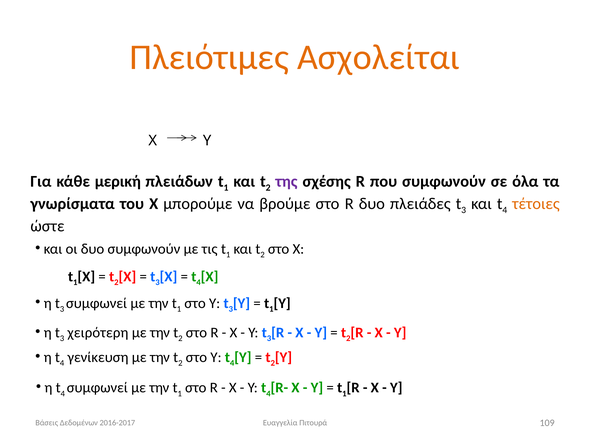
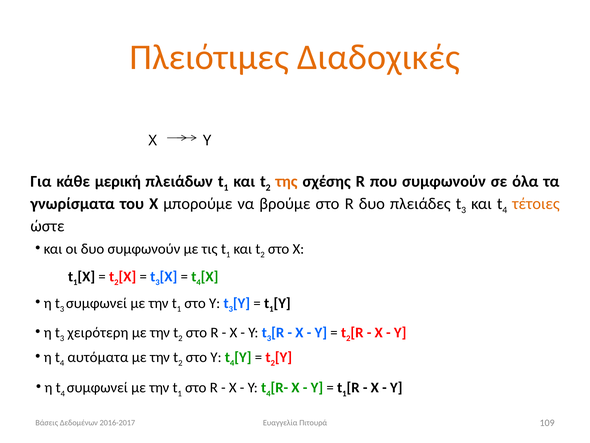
Ασχολείται: Ασχολείται -> Διαδοχικές
της colour: purple -> orange
γενίκευση: γενίκευση -> αυτόματα
